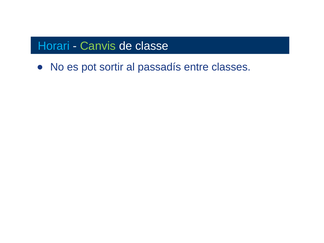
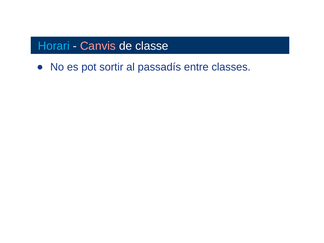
Canvis colour: light green -> pink
